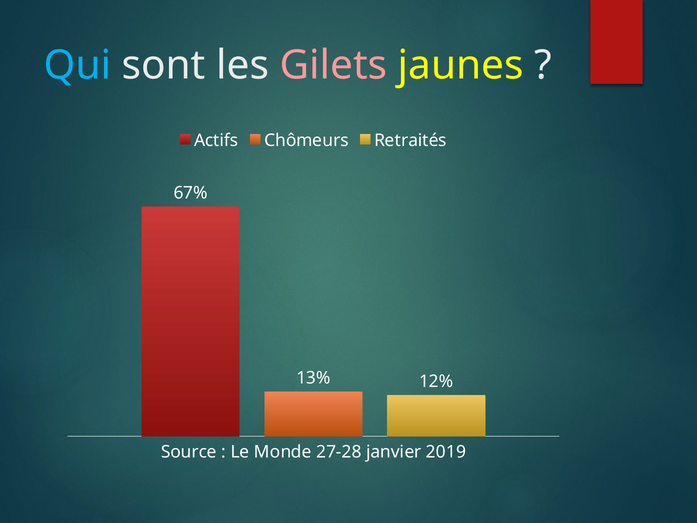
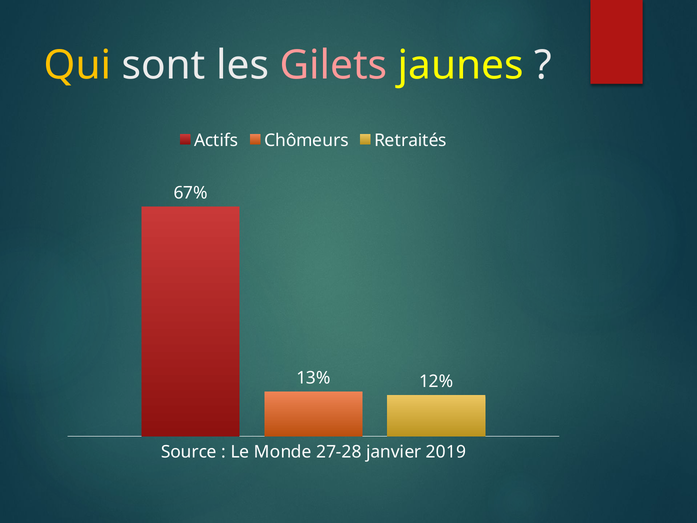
Qui colour: light blue -> yellow
